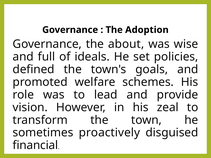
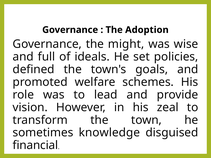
about: about -> might
proactively: proactively -> knowledge
